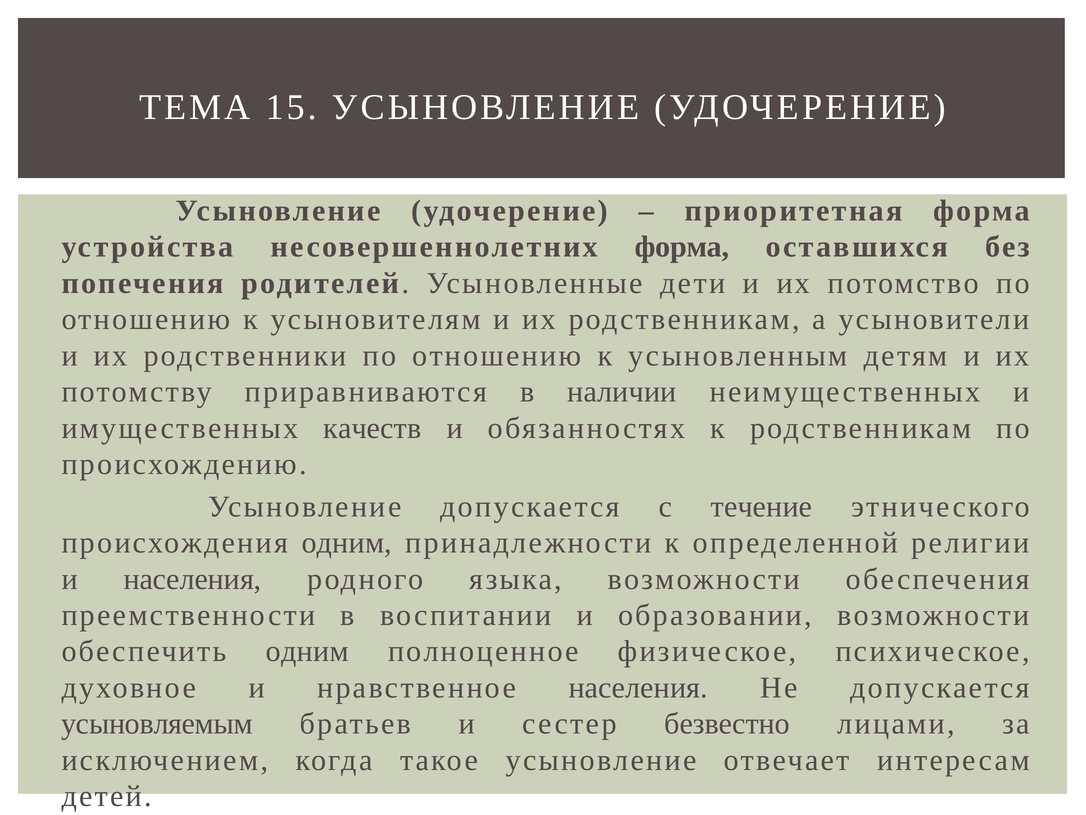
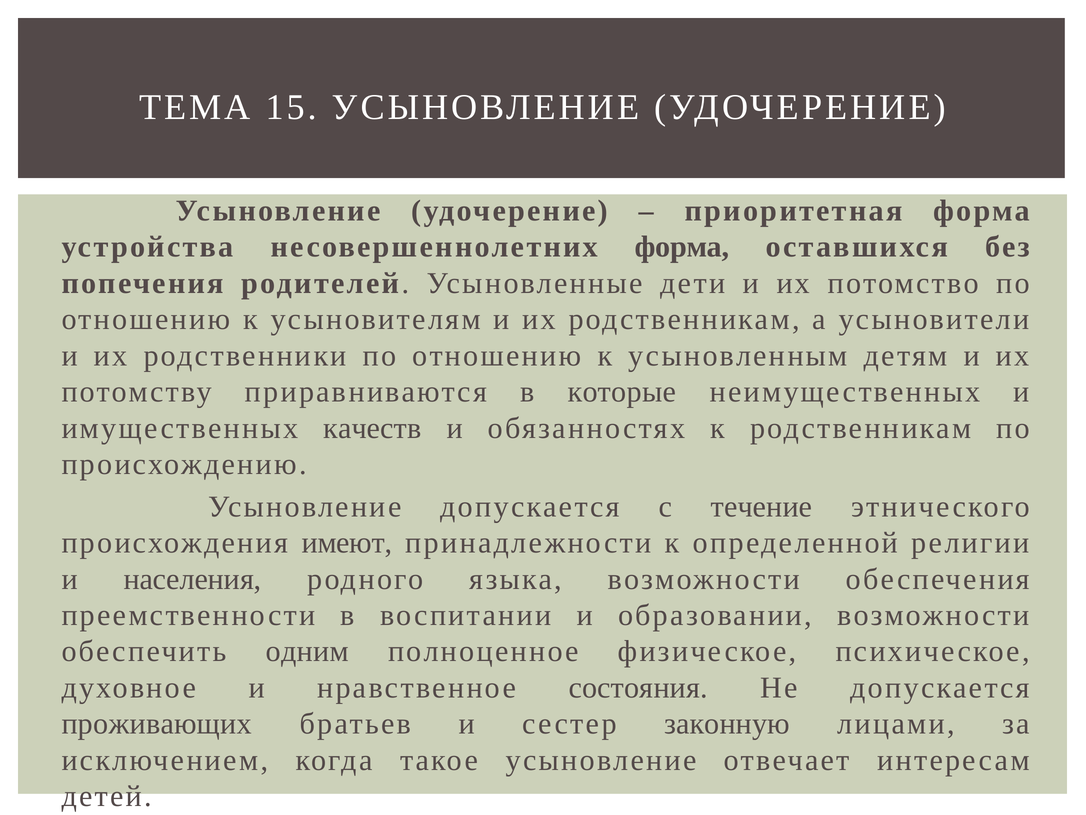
наличии: наличии -> которые
происхождения одним: одним -> имеют
нравственное населения: населения -> состояния
усыновляемым: усыновляемым -> проживающих
безвестно: безвестно -> законную
